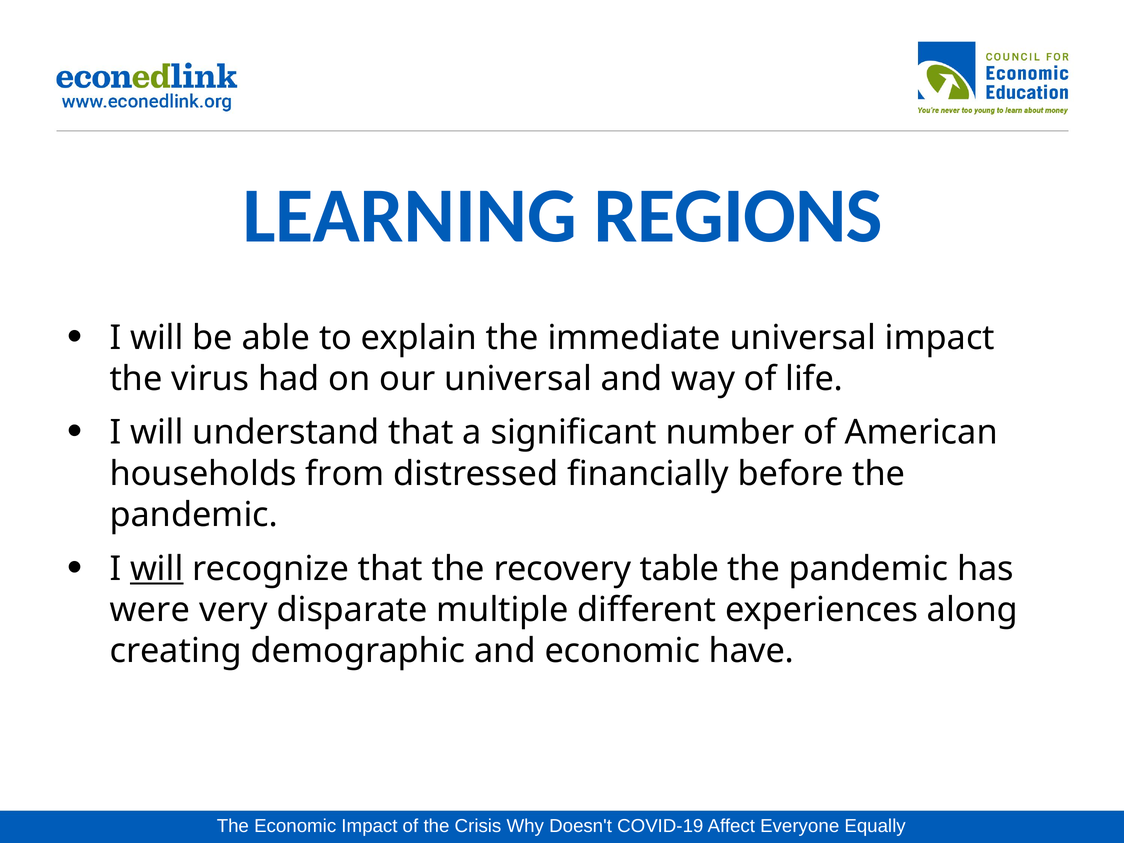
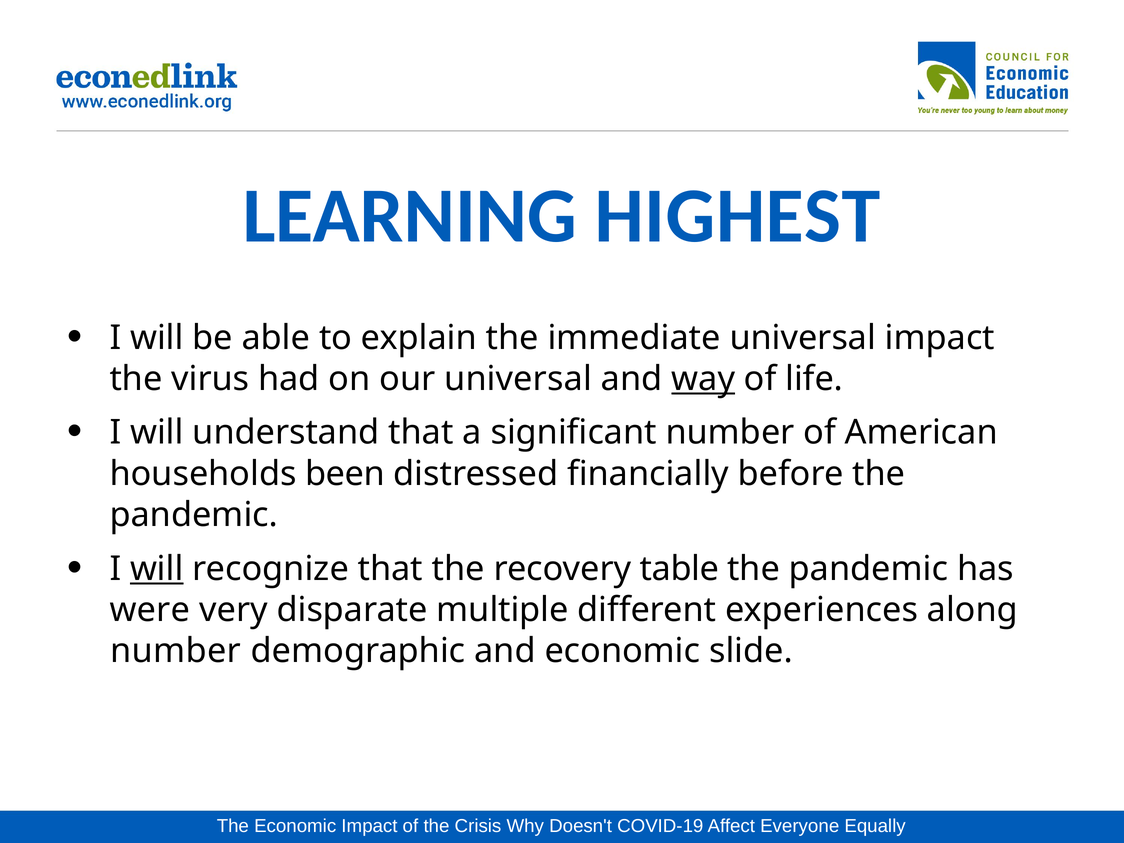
REGIONS: REGIONS -> HIGHEST
way underline: none -> present
from: from -> been
creating at (176, 651): creating -> number
have: have -> slide
